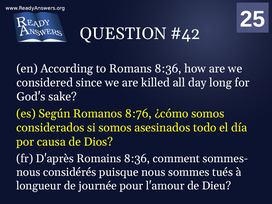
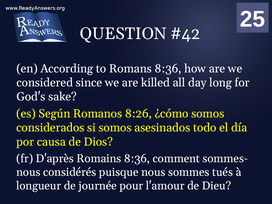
8:76: 8:76 -> 8:26
